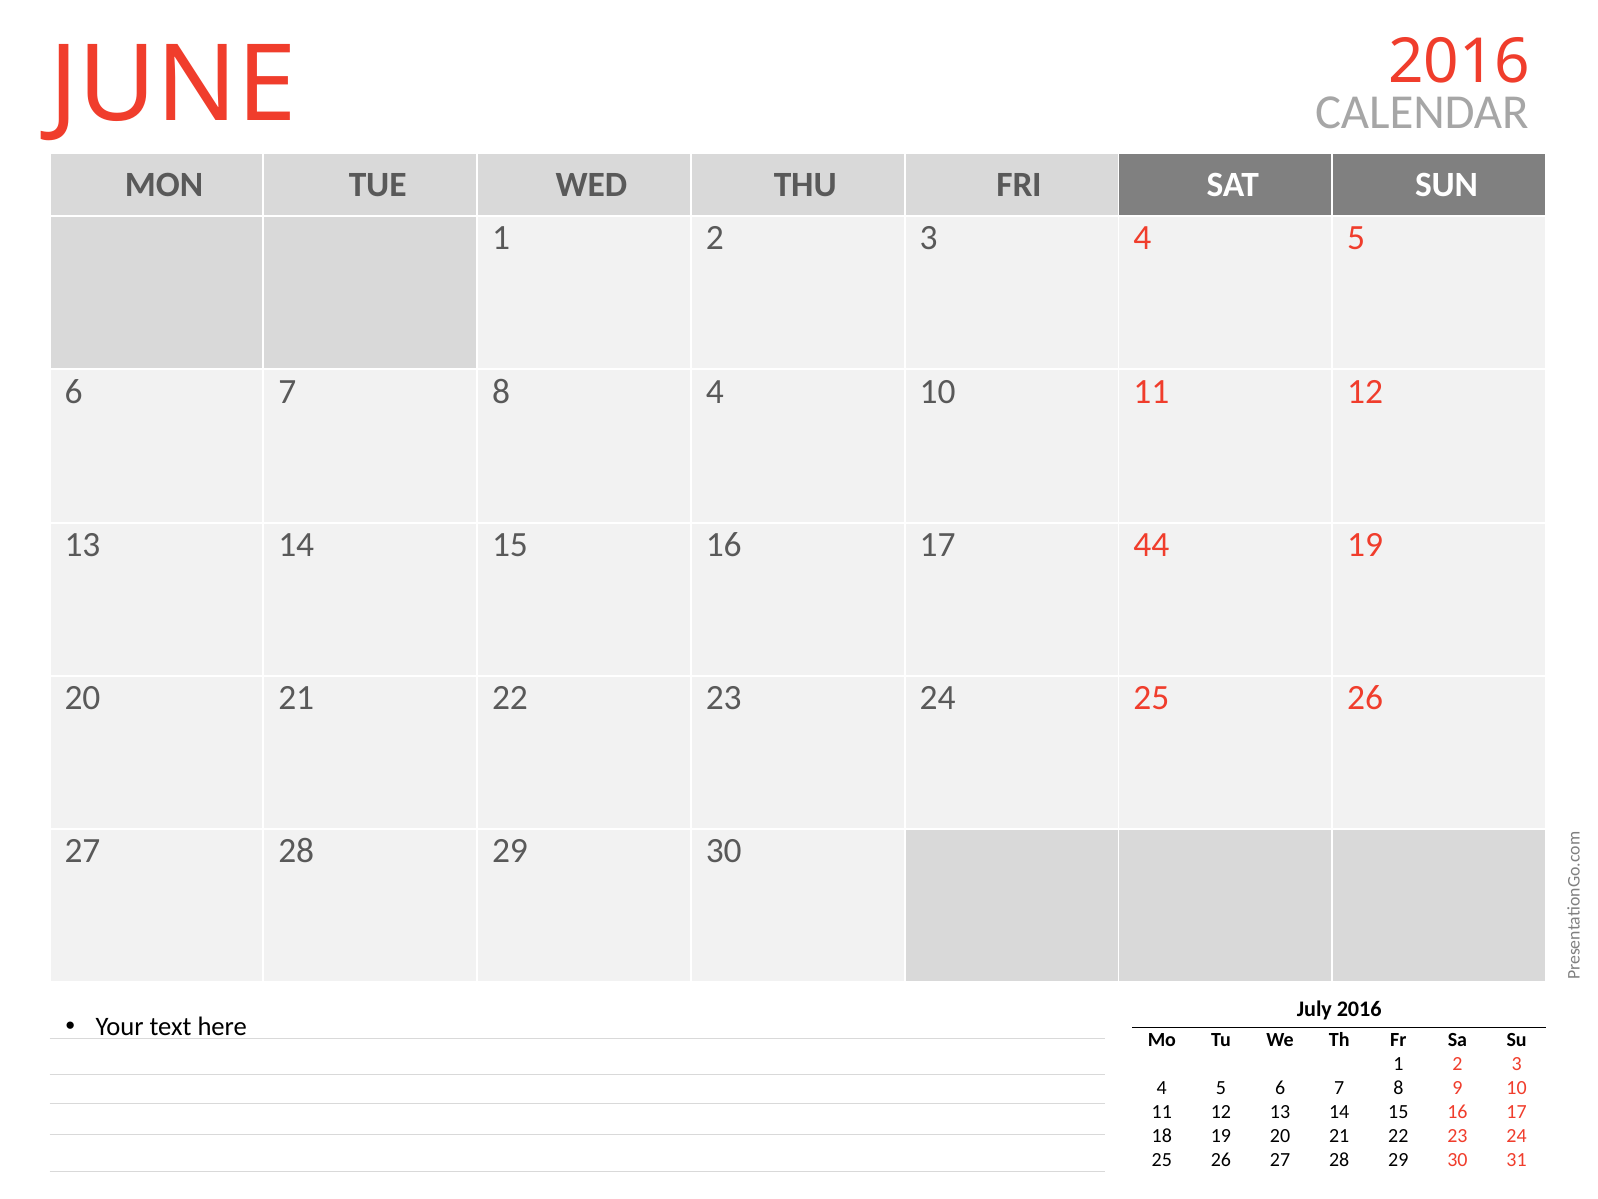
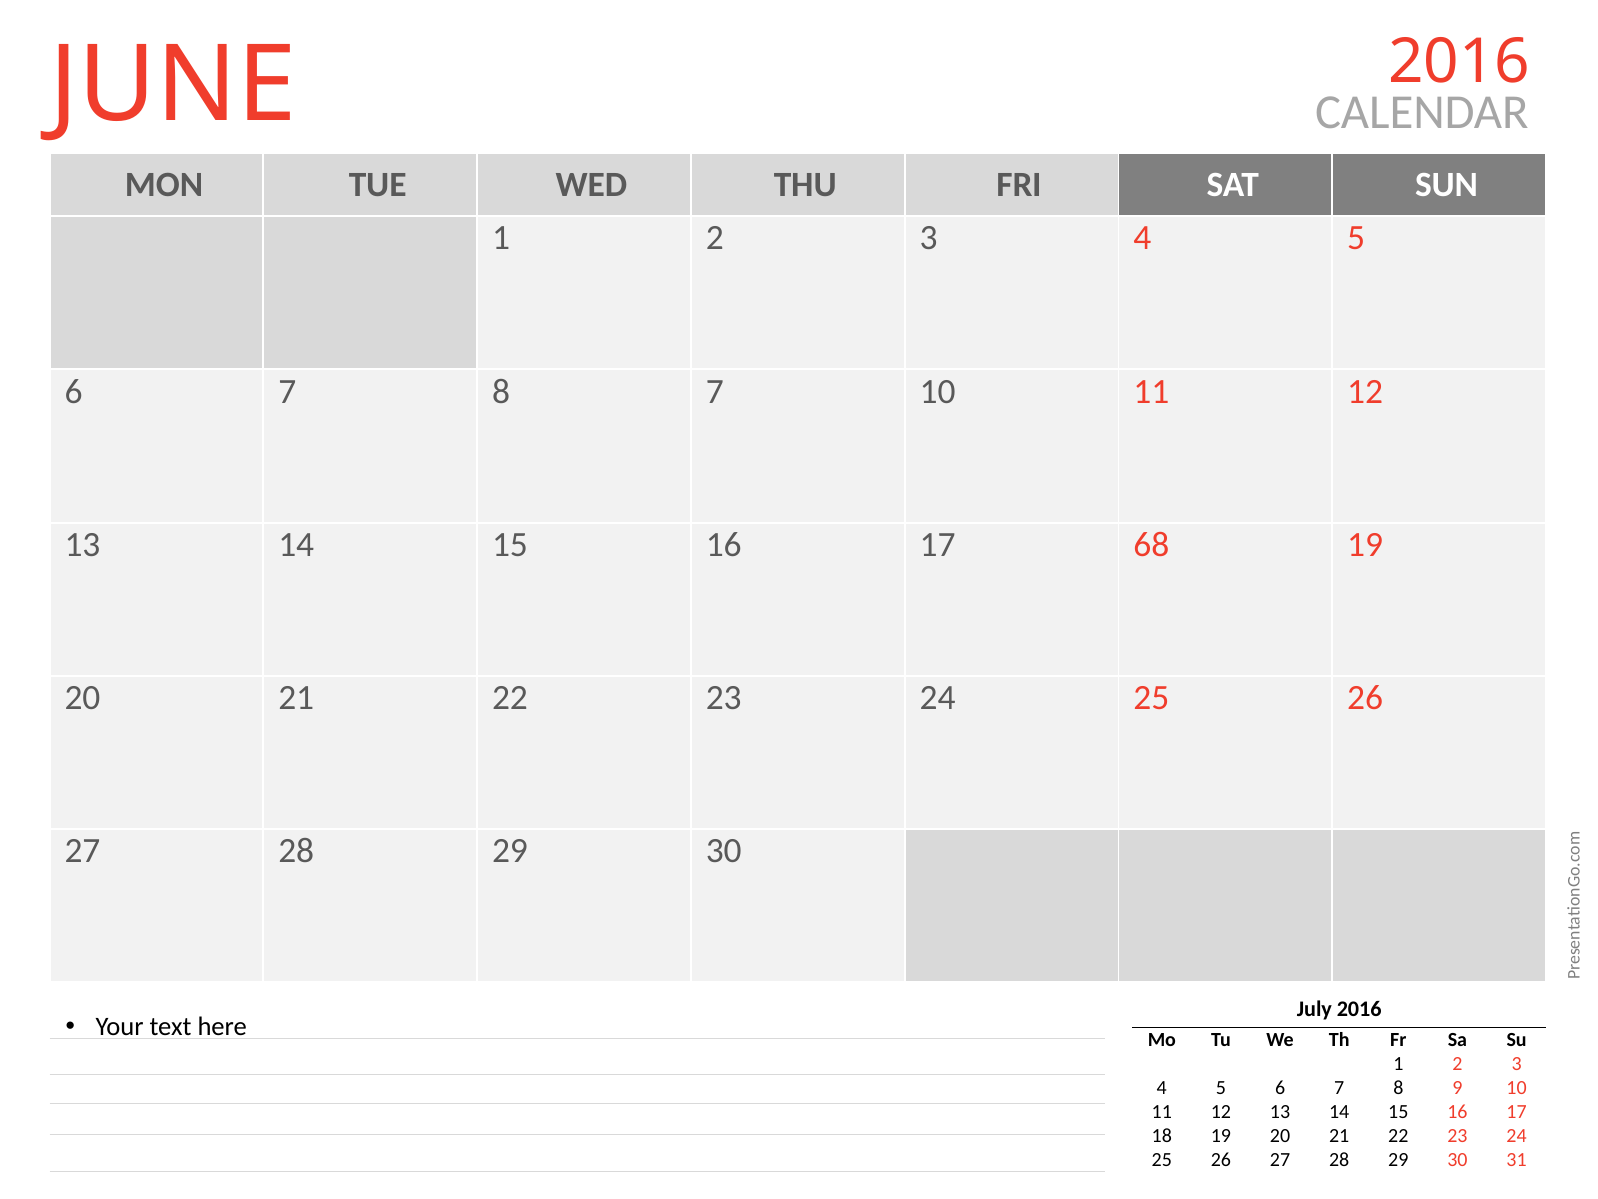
8 4: 4 -> 7
44: 44 -> 68
